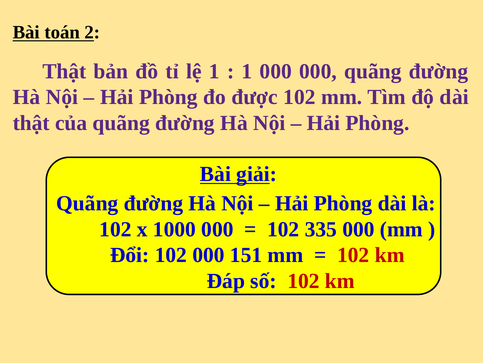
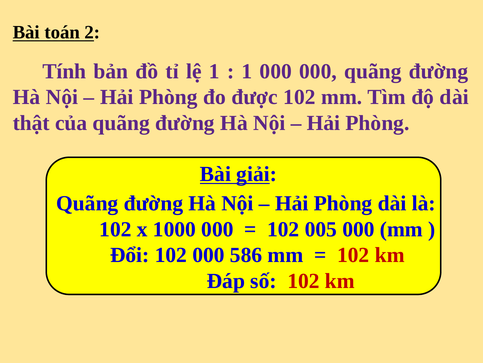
Thật at (64, 71): Thật -> Tính
335: 335 -> 005
151: 151 -> 586
